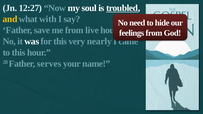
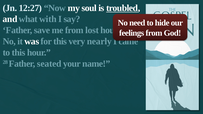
and colour: yellow -> white
live: live -> lost
serves: serves -> seated
